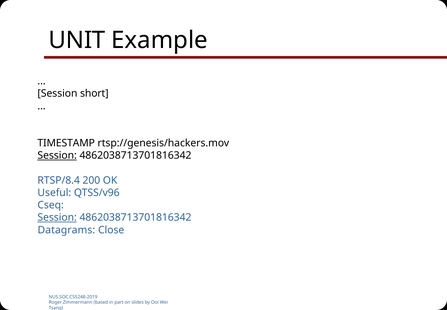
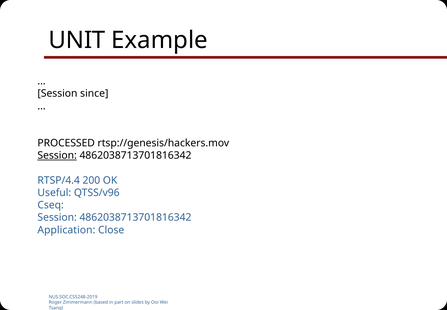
short: short -> since
TIMESTAMP: TIMESTAMP -> PROCESSED
RTSP/8.4: RTSP/8.4 -> RTSP/4.4
Session at (57, 217) underline: present -> none
Datagrams: Datagrams -> Application
